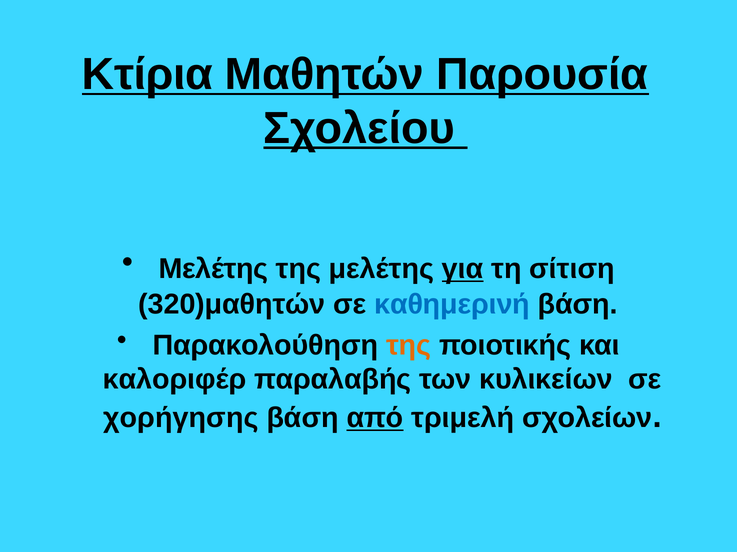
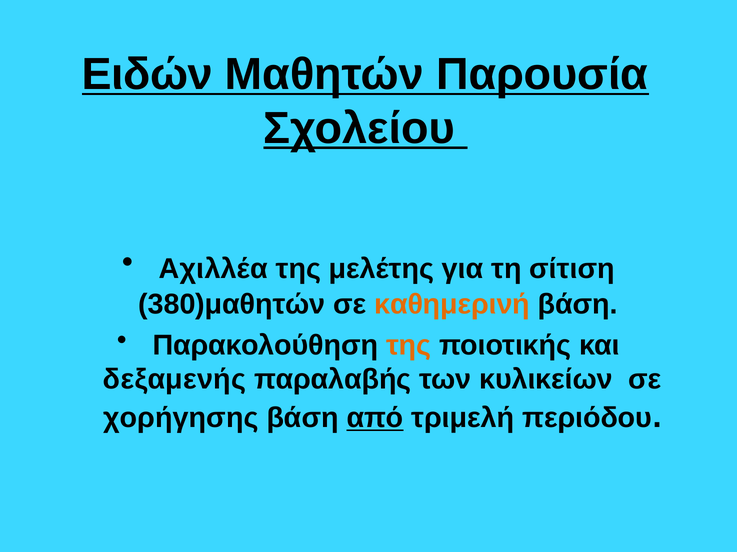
Κτίρια: Κτίρια -> Ειδών
Μελέτης at (213, 269): Μελέτης -> Αχιλλέα
για underline: present -> none
320)μαθητών: 320)μαθητών -> 380)μαθητών
καθημερινή colour: blue -> orange
καλοριφέρ: καλοριφέρ -> δεξαμενής
σχολείων: σχολείων -> περιόδου
